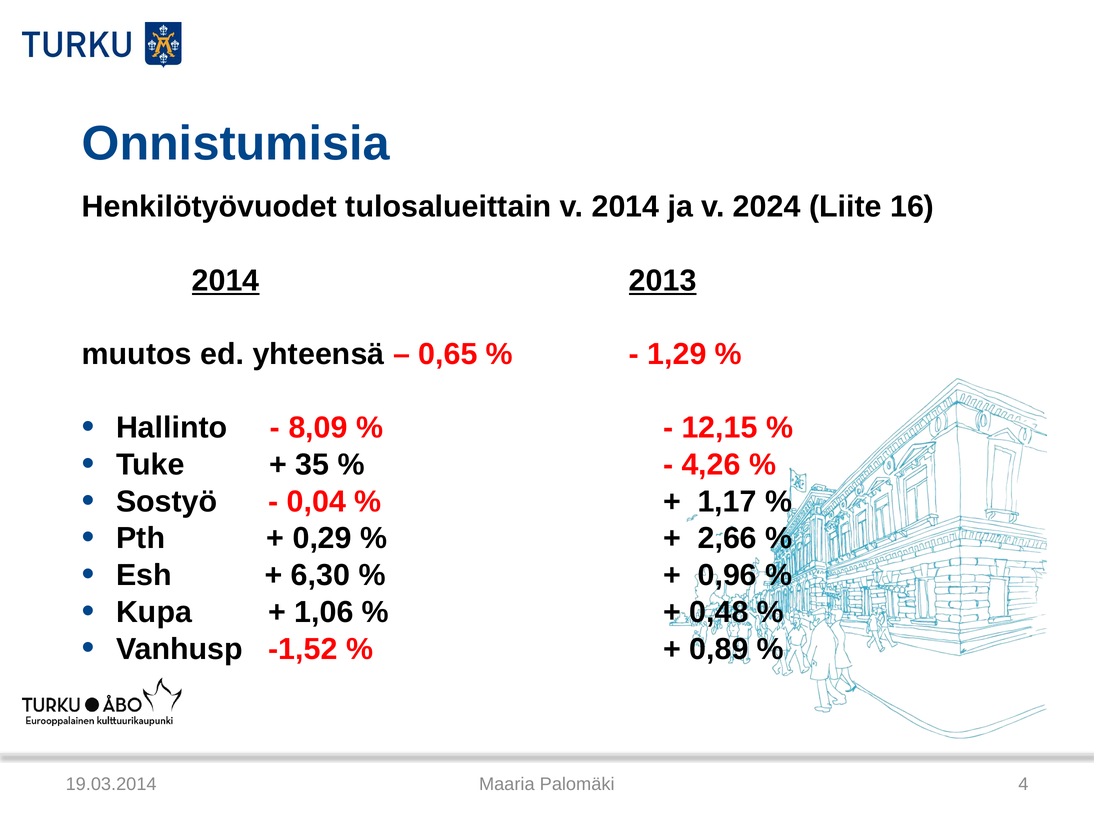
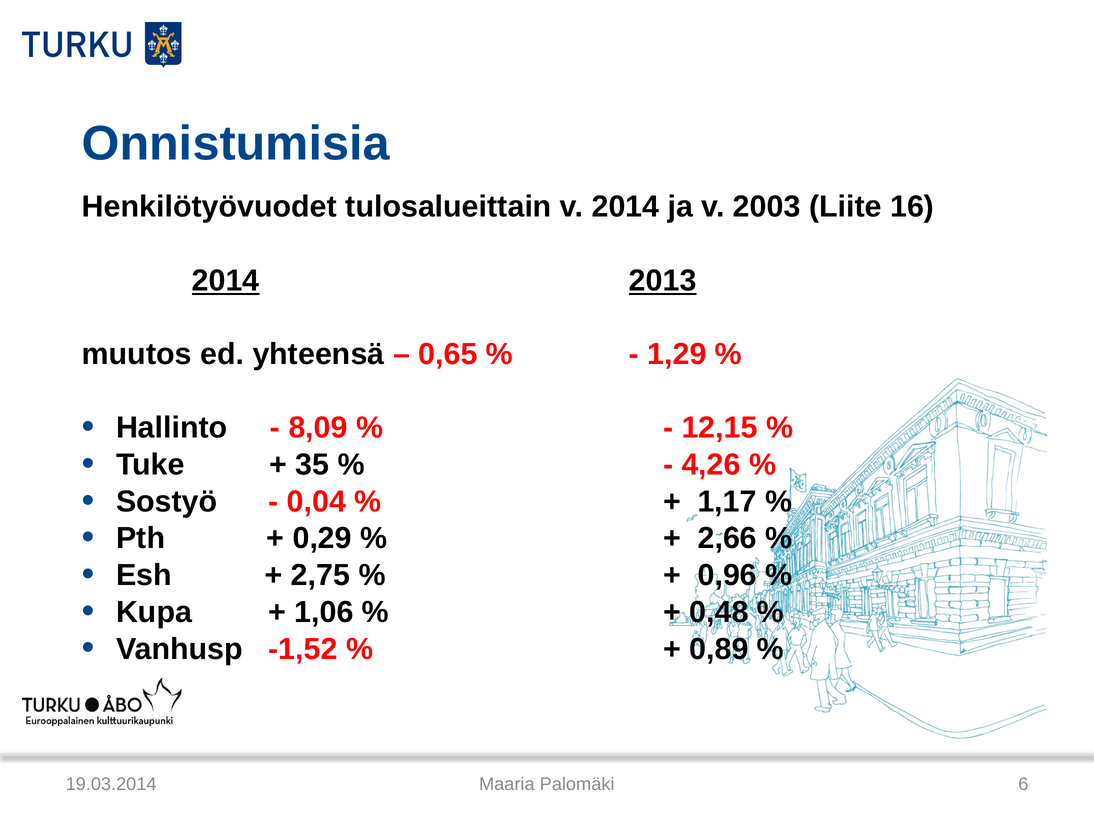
2024: 2024 -> 2003
6,30: 6,30 -> 2,75
4: 4 -> 6
